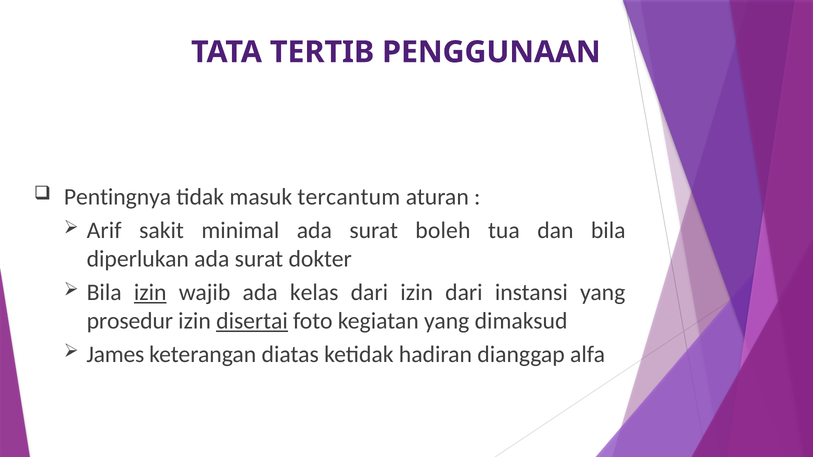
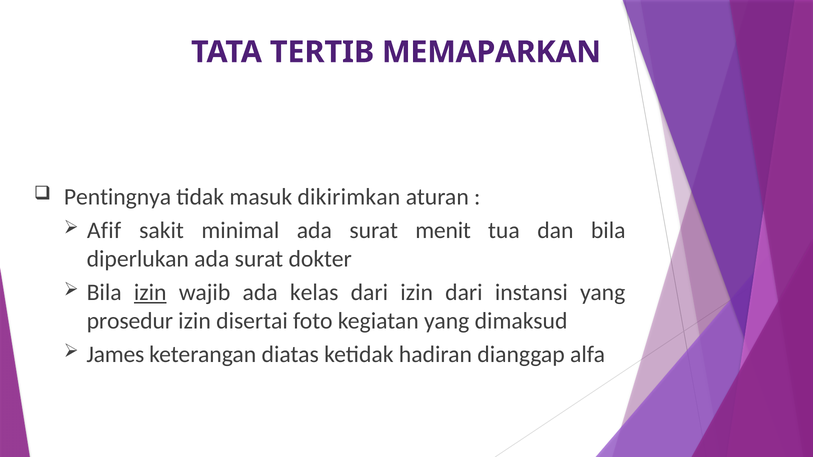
PENGGUNAAN: PENGGUNAAN -> MEMAPARKAN
tercantum: tercantum -> dikirimkan
Arif: Arif -> Afif
boleh: boleh -> menit
disertai underline: present -> none
